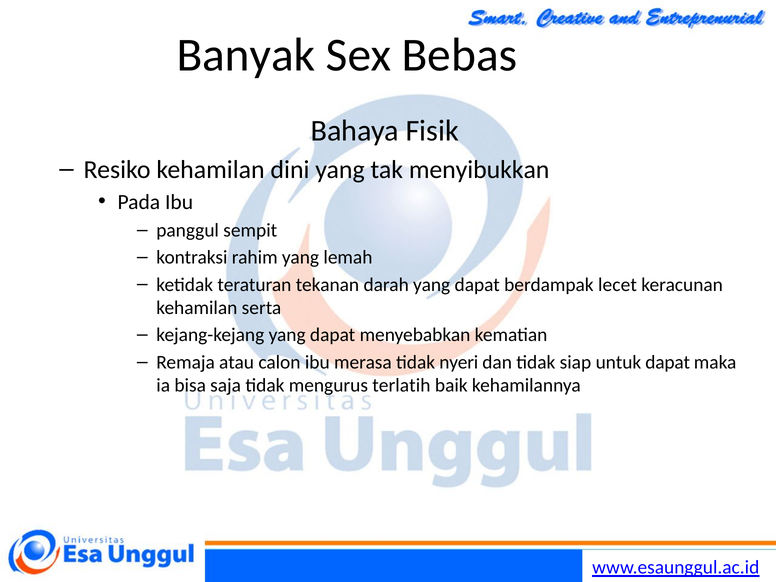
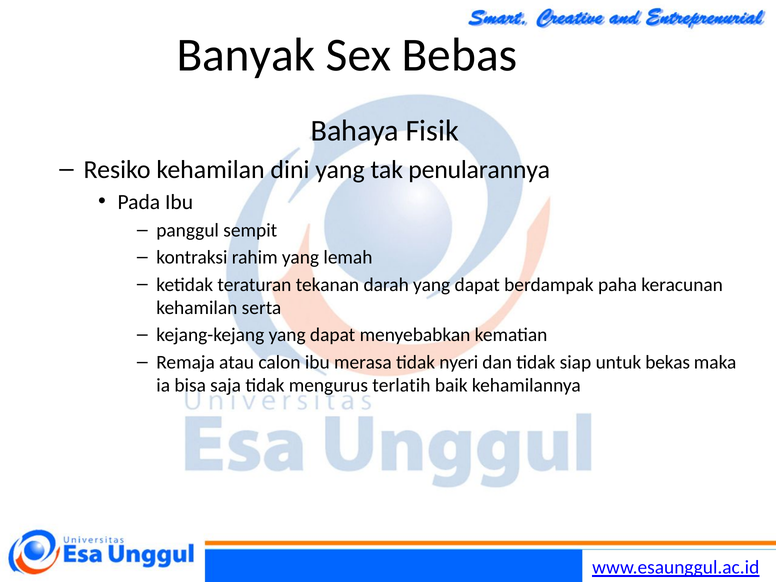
menyibukkan: menyibukkan -> penularannya
lecet: lecet -> paha
untuk dapat: dapat -> bekas
